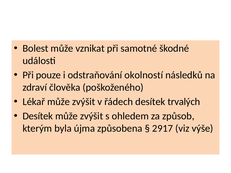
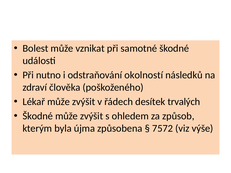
pouze: pouze -> nutno
Desítek at (38, 116): Desítek -> Škodné
2917: 2917 -> 7572
